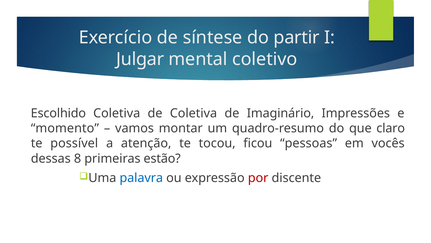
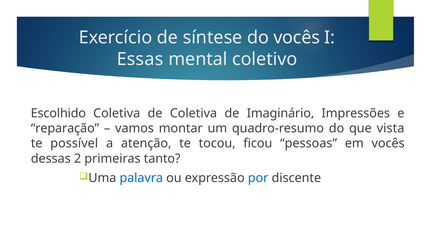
do partir: partir -> vocês
Julgar: Julgar -> Essas
momento: momento -> reparação
claro: claro -> vista
8: 8 -> 2
estão: estão -> tanto
por colour: red -> blue
